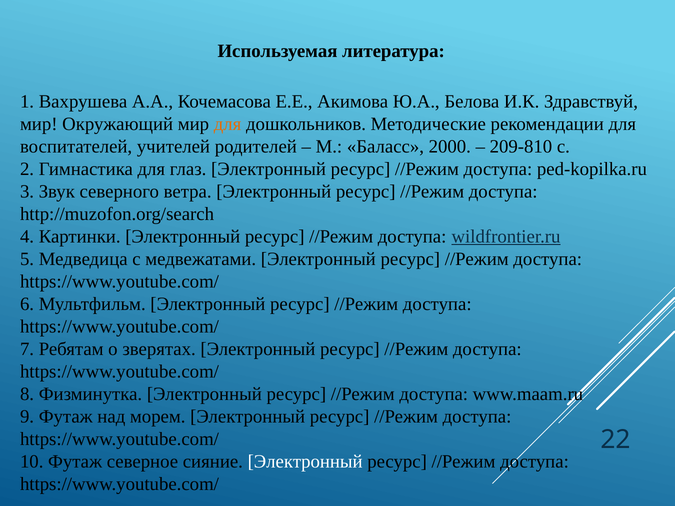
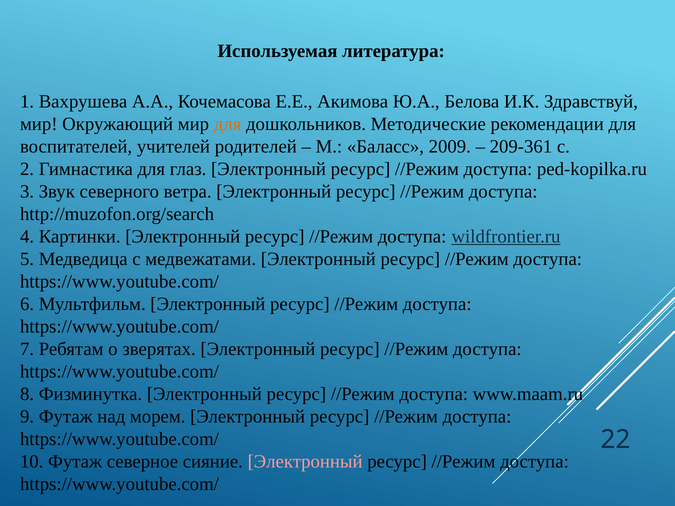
2000: 2000 -> 2009
209-810: 209-810 -> 209-361
Электронный at (305, 462) colour: white -> pink
